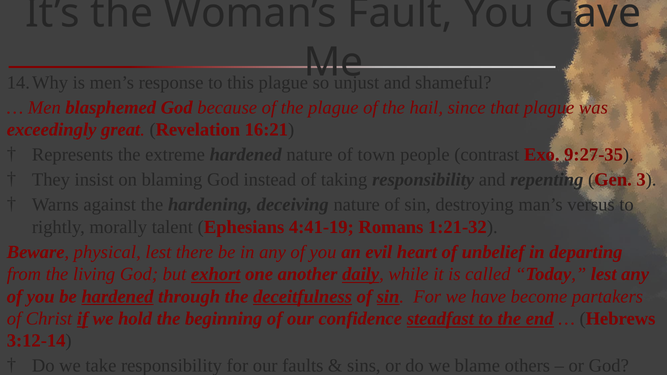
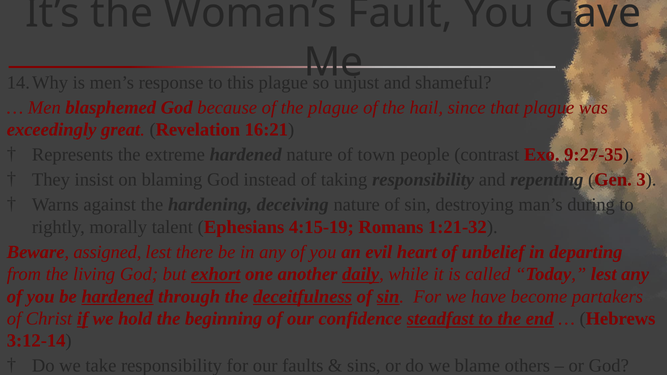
versus: versus -> during
4:41-19: 4:41-19 -> 4:15-19
physical: physical -> assigned
